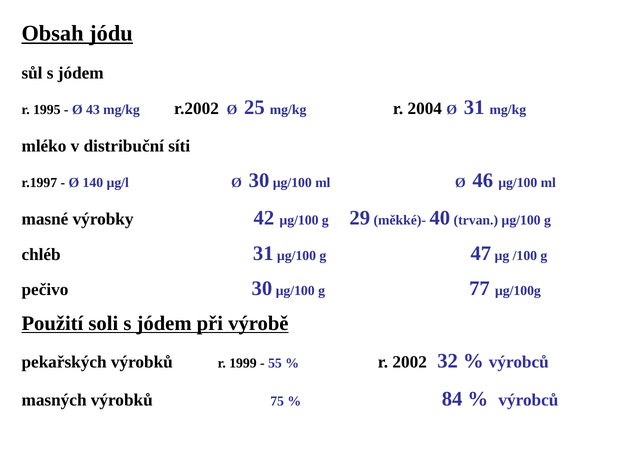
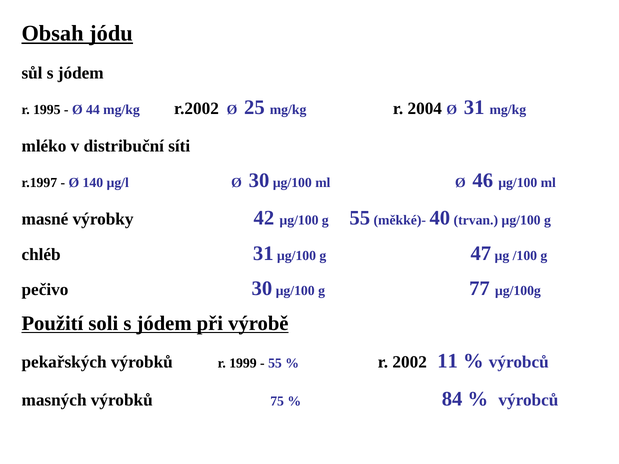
43: 43 -> 44
g 29: 29 -> 55
32: 32 -> 11
